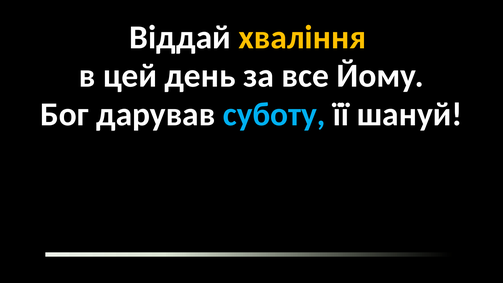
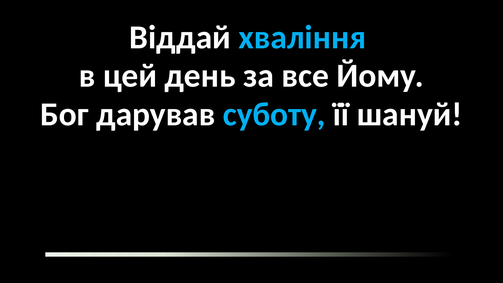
хваління colour: yellow -> light blue
